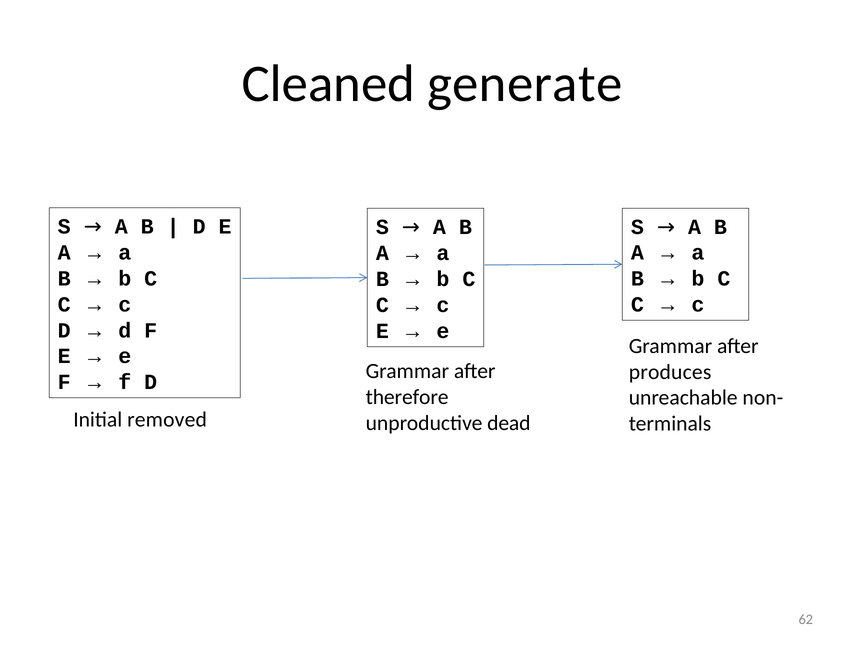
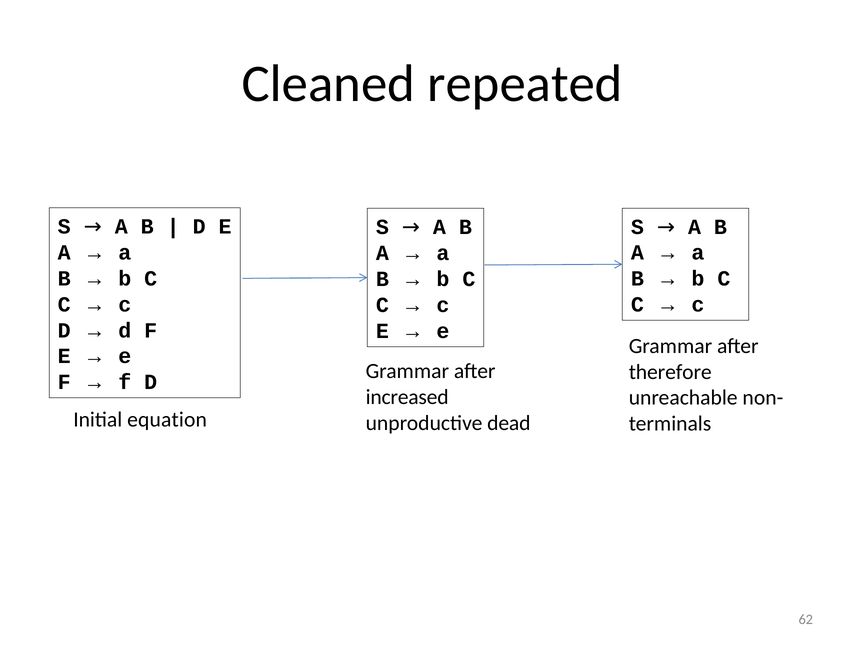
generate: generate -> repeated
produces: produces -> therefore
therefore: therefore -> increased
removed: removed -> equation
